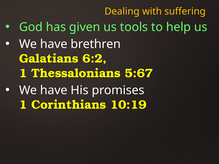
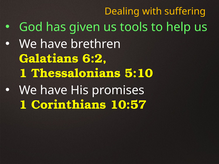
5:67: 5:67 -> 5:10
10:19: 10:19 -> 10:57
